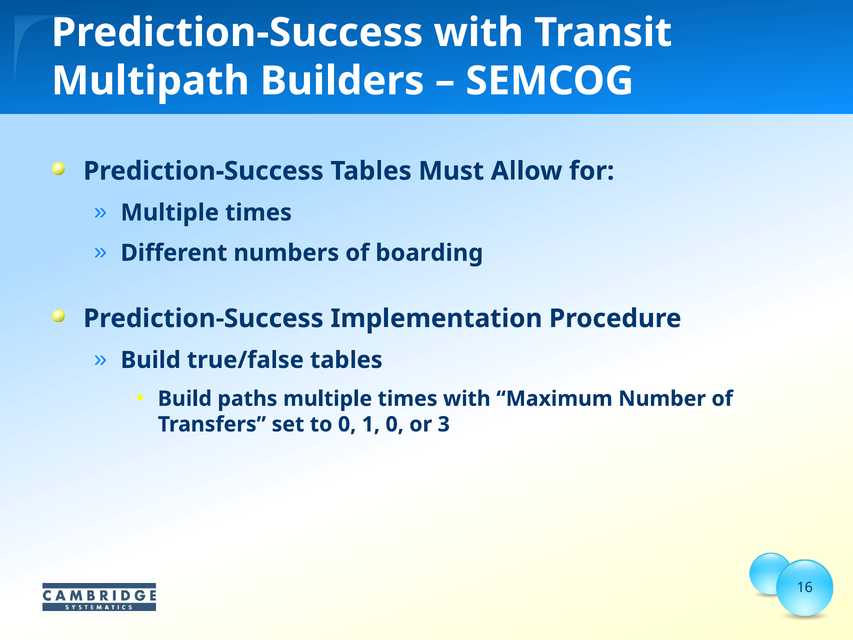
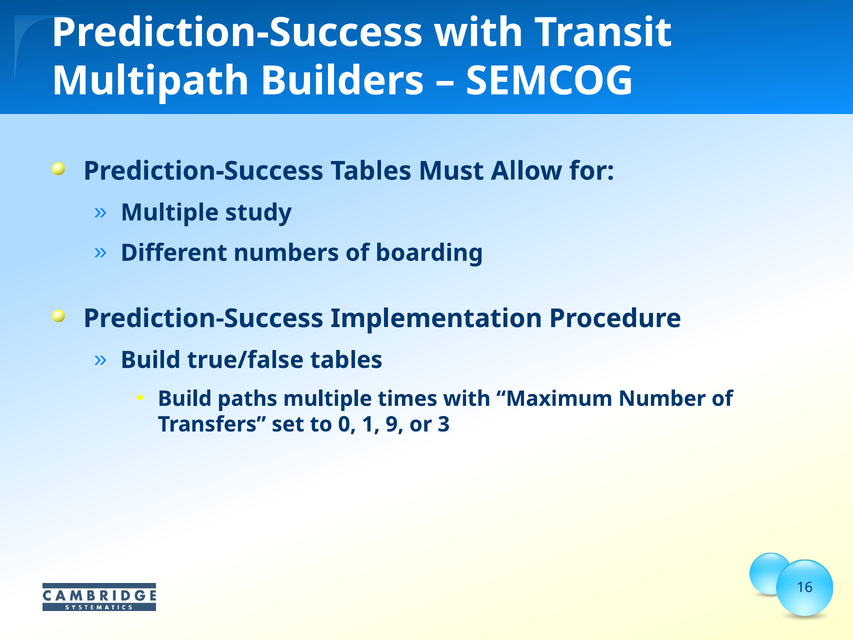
times at (259, 213): times -> study
1 0: 0 -> 9
